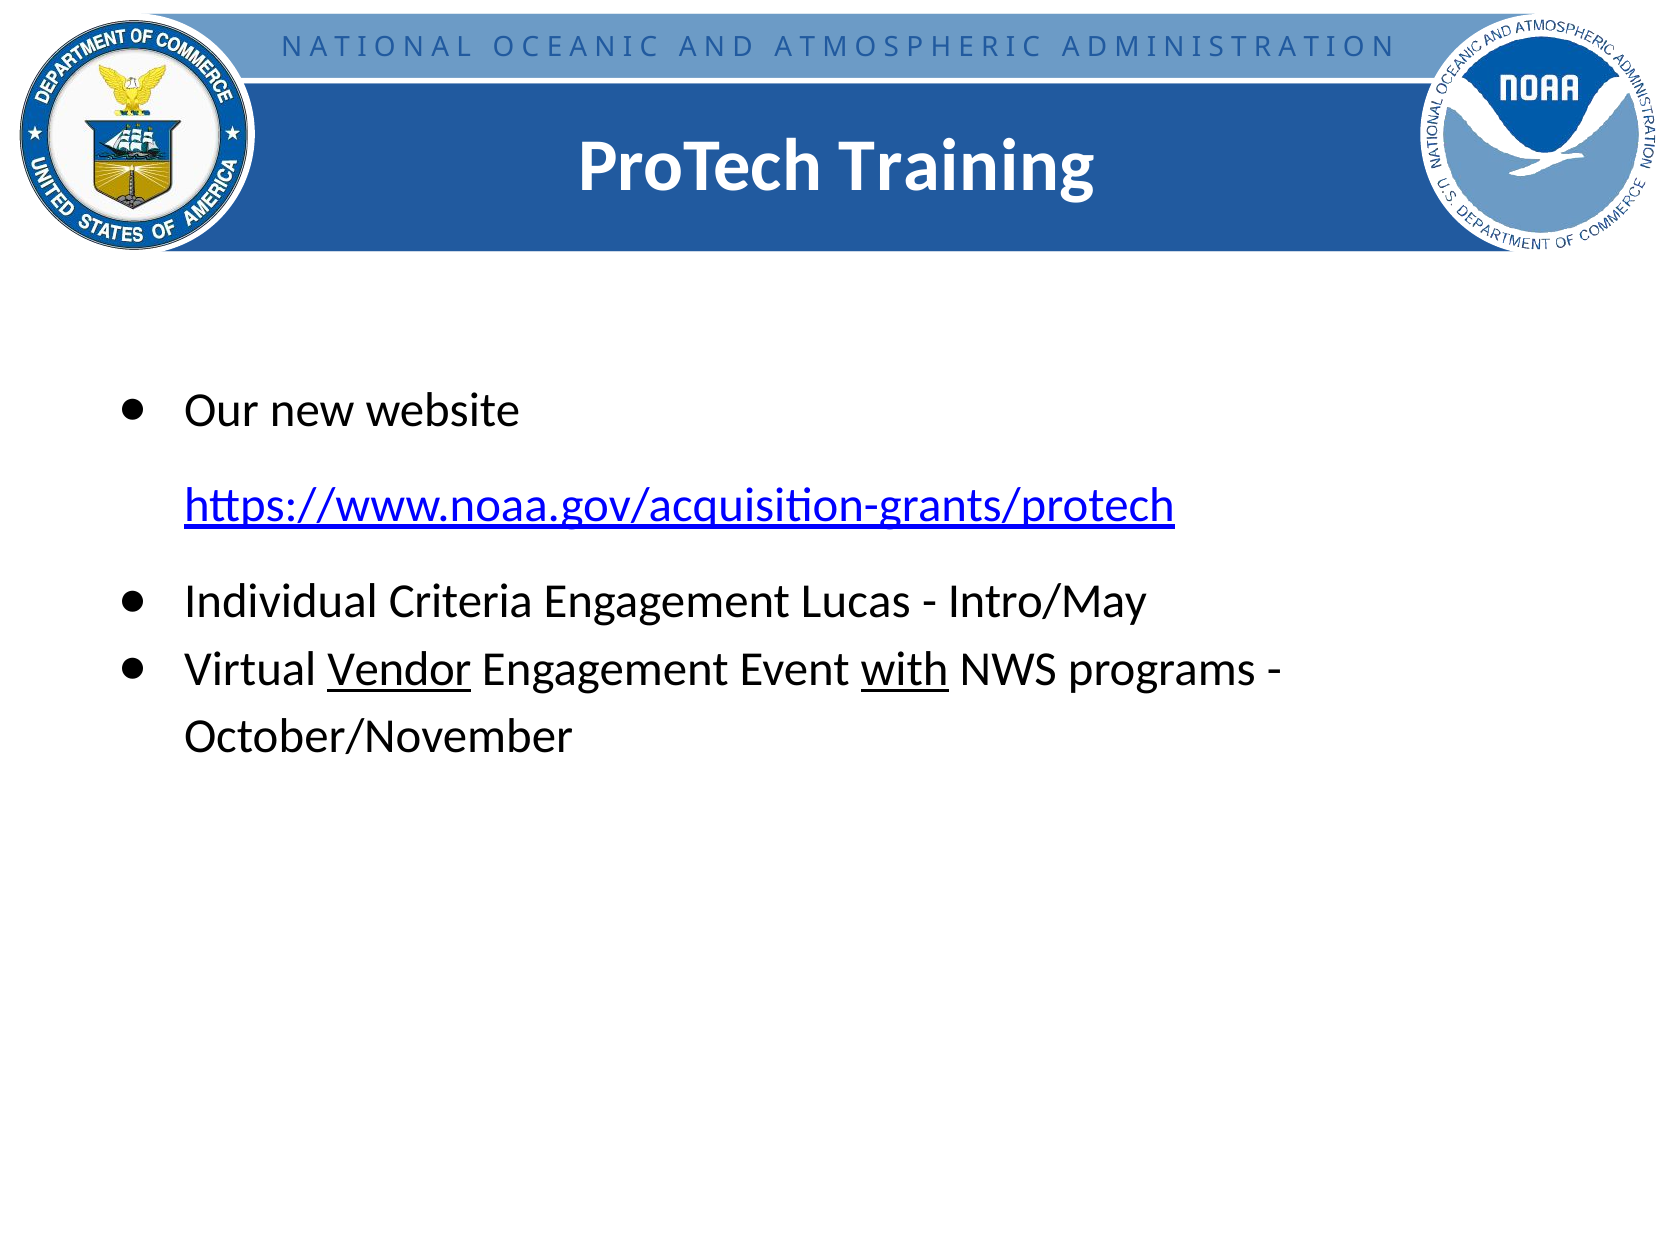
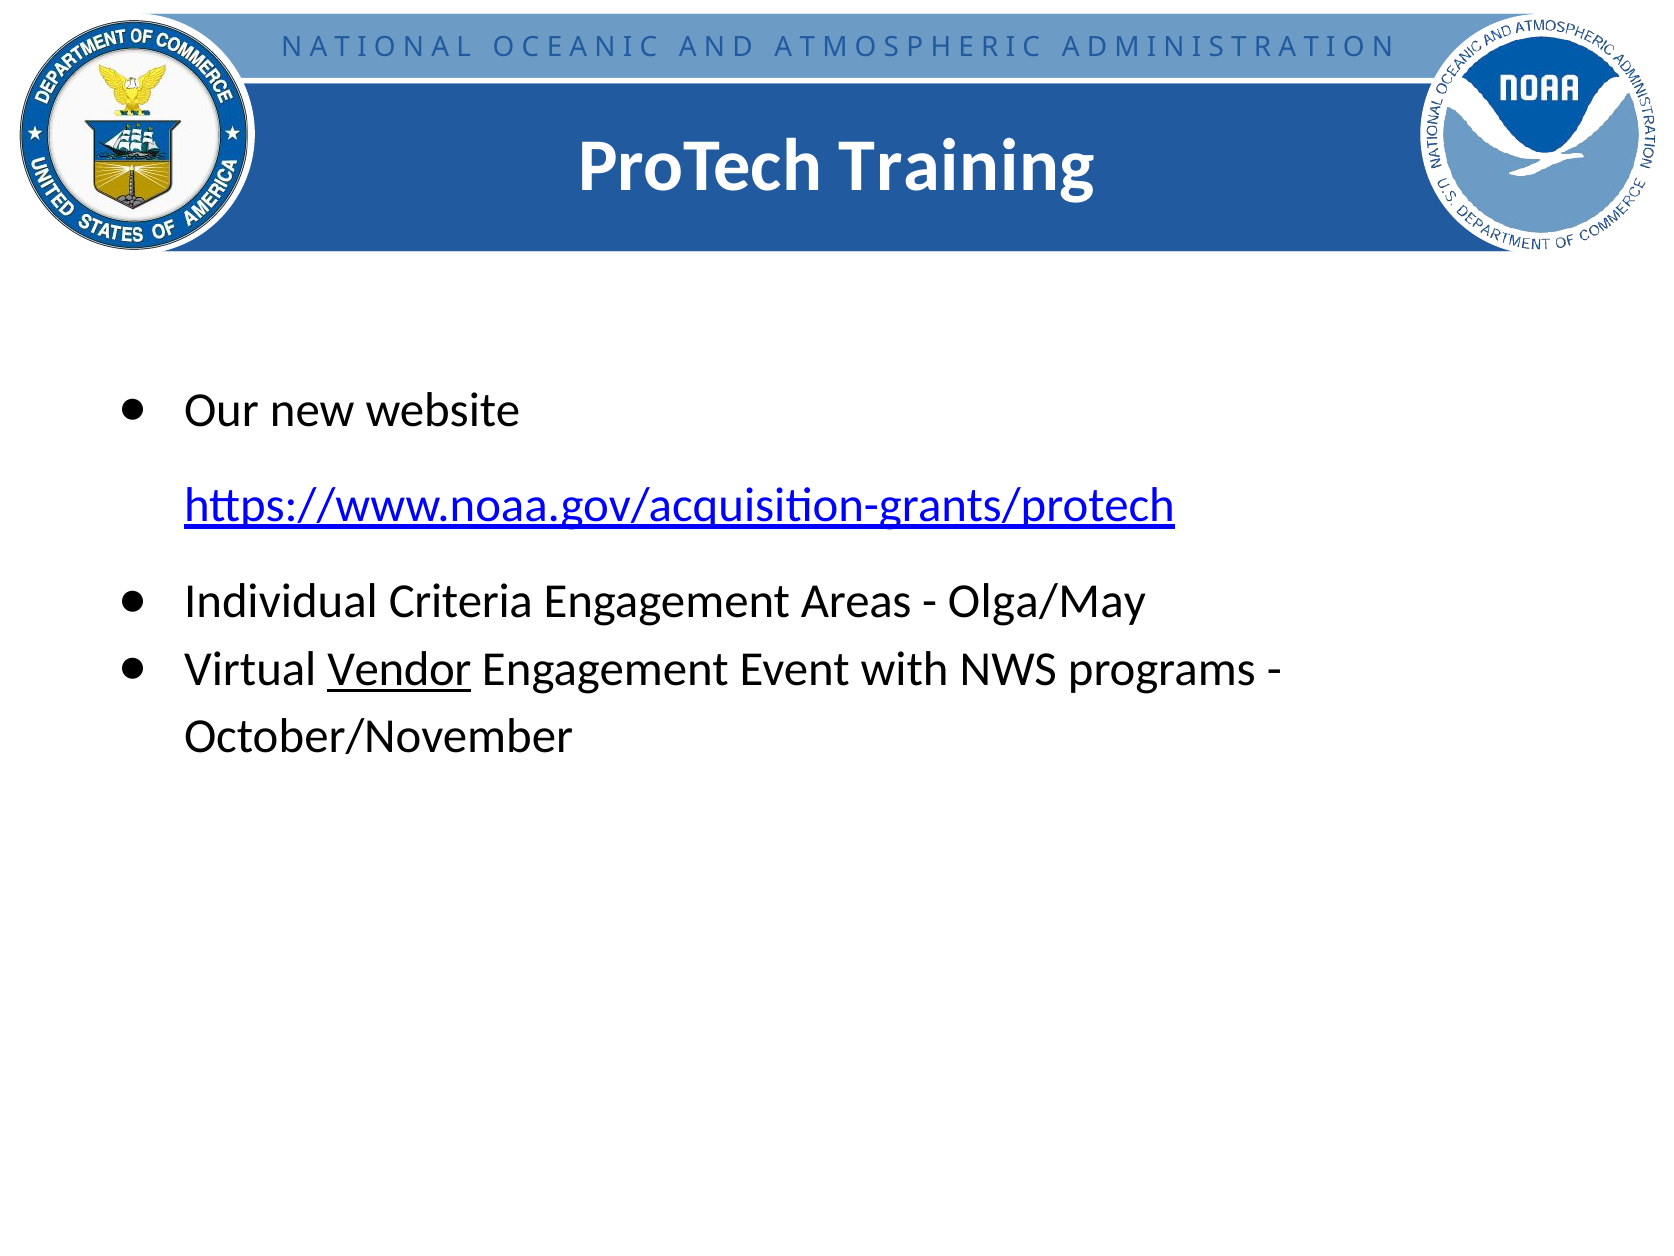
Lucas: Lucas -> Areas
Intro/May: Intro/May -> Olga/May
with underline: present -> none
